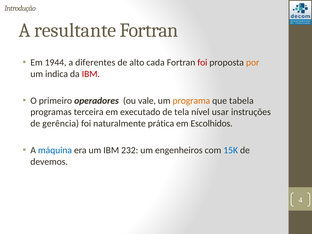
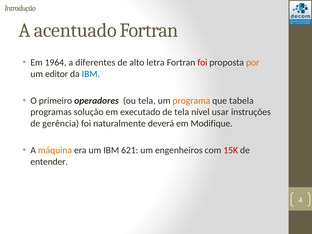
resultante: resultante -> acentuado
1944: 1944 -> 1964
cada: cada -> letra
indica: indica -> editor
IBM at (91, 74) colour: red -> blue
ou vale: vale -> tela
terceira: terceira -> solução
prática: prática -> deverá
Escolhidos: Escolhidos -> Modifique
máquina colour: blue -> orange
232: 232 -> 621
15K colour: blue -> red
devemos: devemos -> entender
